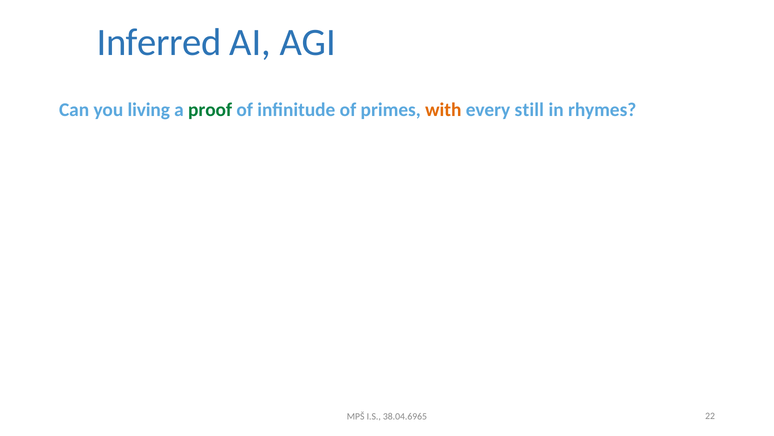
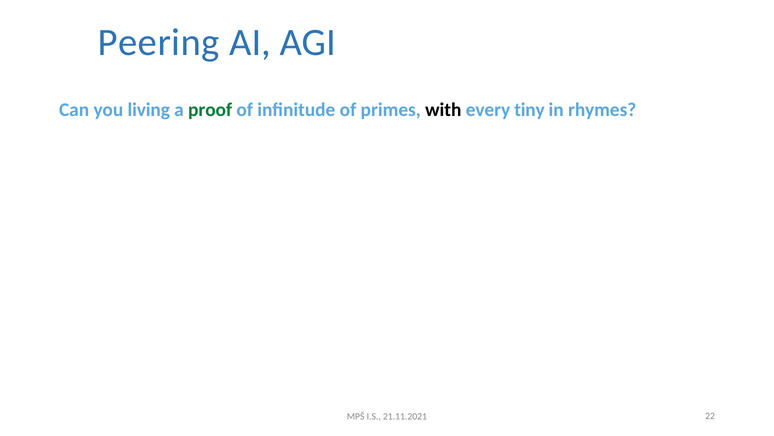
Inferred: Inferred -> Peering
with colour: orange -> black
still: still -> tiny
38.04.6965: 38.04.6965 -> 21.11.2021
